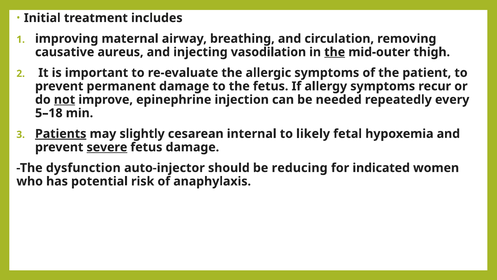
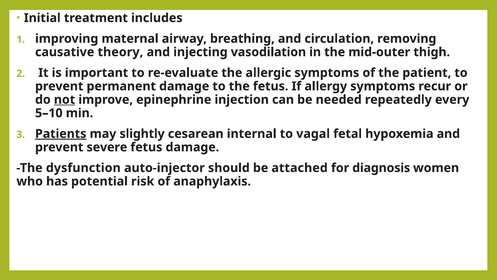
aureus: aureus -> theory
the at (335, 52) underline: present -> none
5–18: 5–18 -> 5–10
likely: likely -> vagal
severe underline: present -> none
reducing: reducing -> attached
indicated: indicated -> diagnosis
